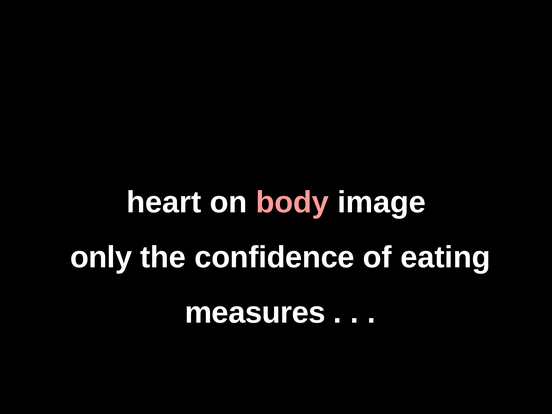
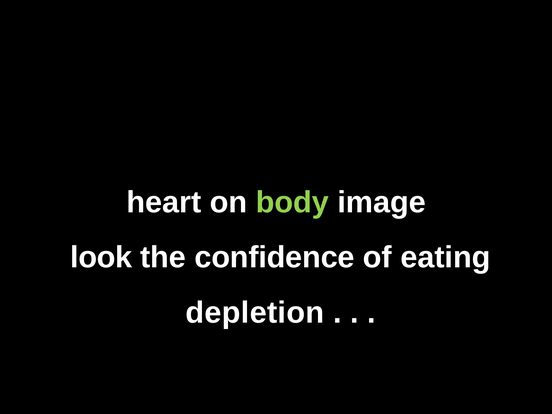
body colour: pink -> light green
only: only -> look
measures: measures -> depletion
